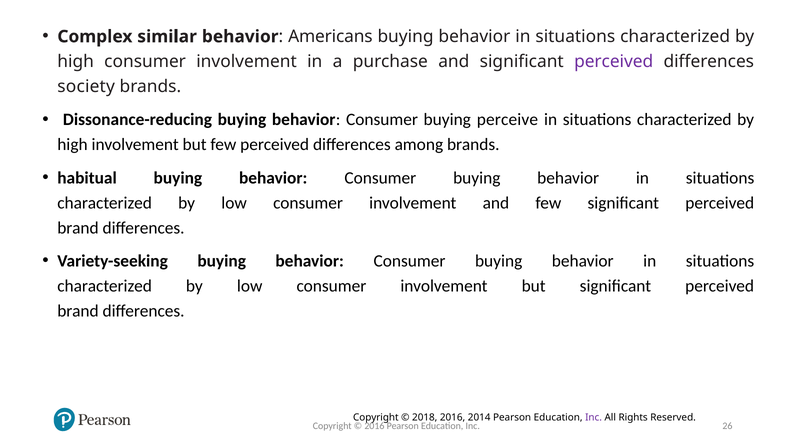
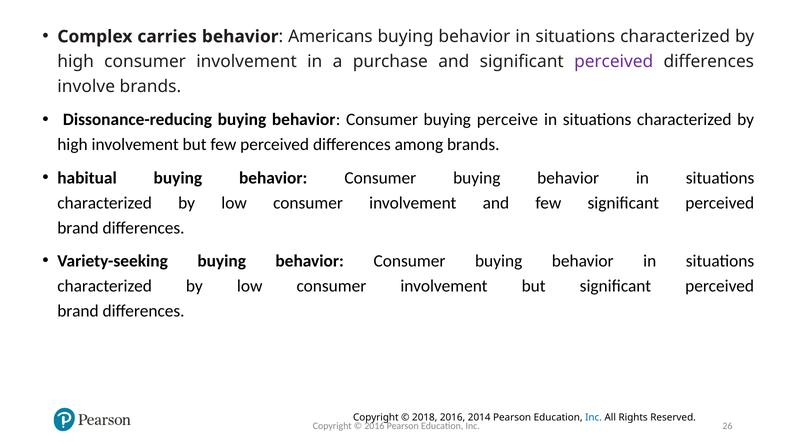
similar: similar -> carries
society: society -> involve
Inc at (594, 417) colour: purple -> blue
